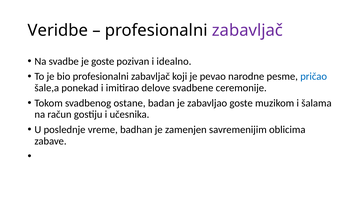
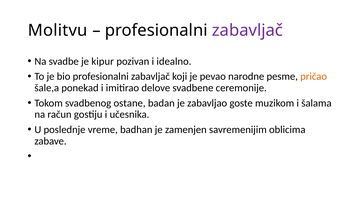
Veridbe: Veridbe -> Molitvu
je goste: goste -> kipur
pričao colour: blue -> orange
